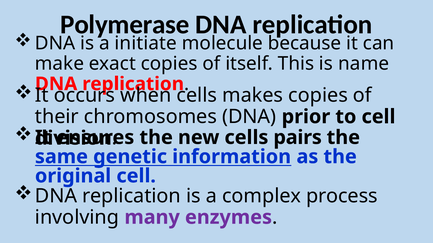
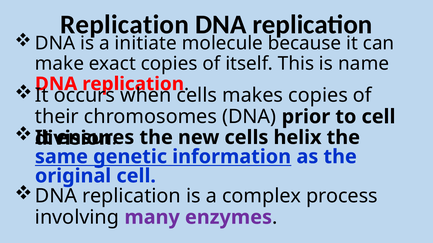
Polymerase at (125, 25): Polymerase -> Replication
pairs: pairs -> helix
